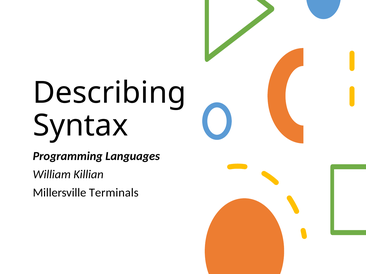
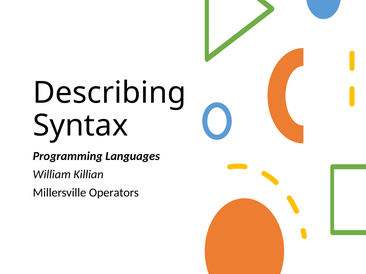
Terminals: Terminals -> Operators
